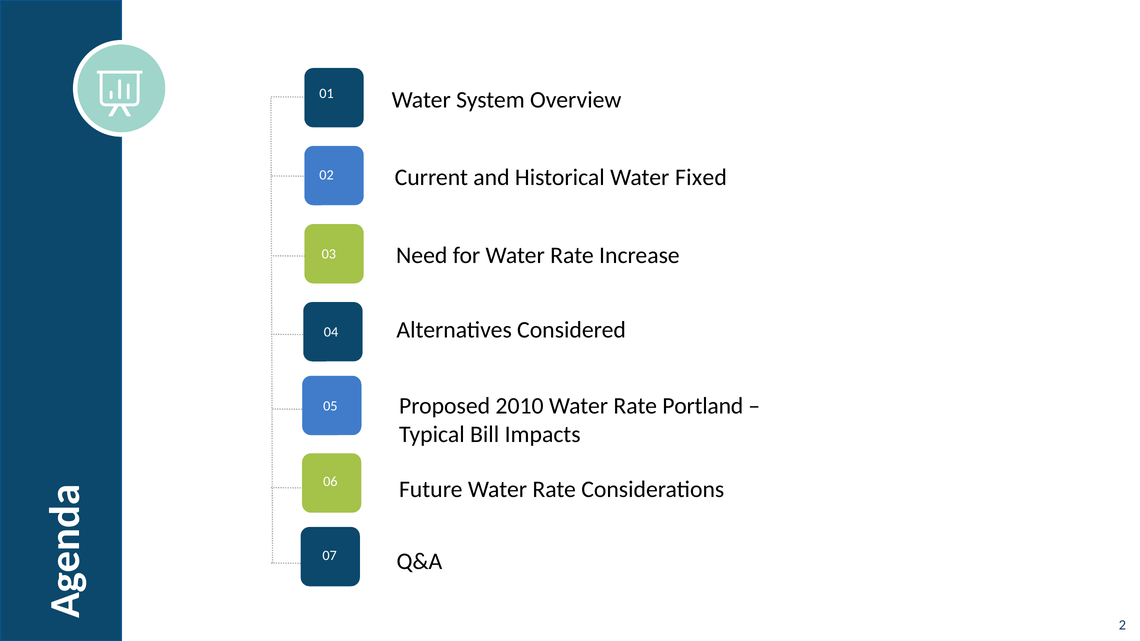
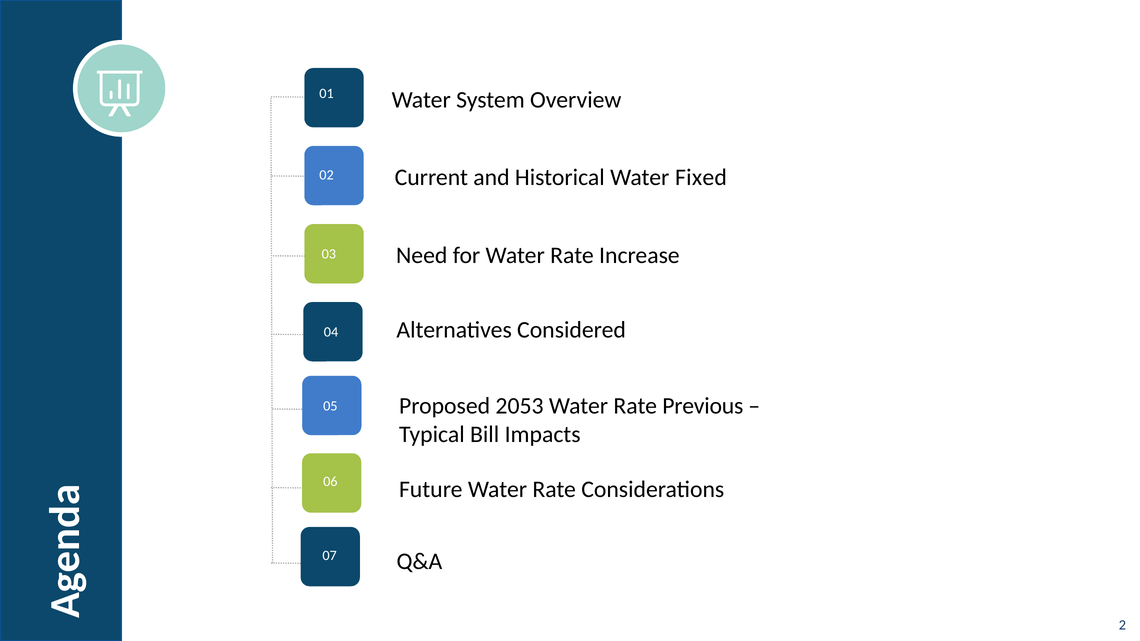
2010: 2010 -> 2053
Portland: Portland -> Previous
